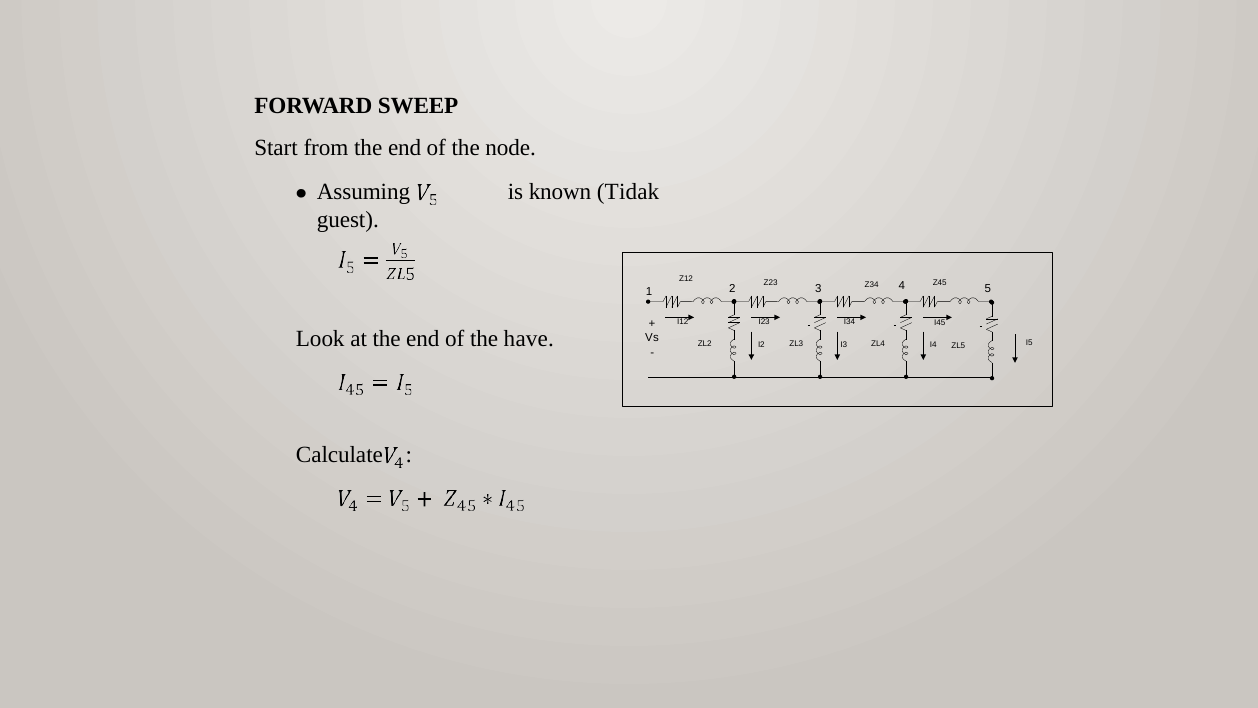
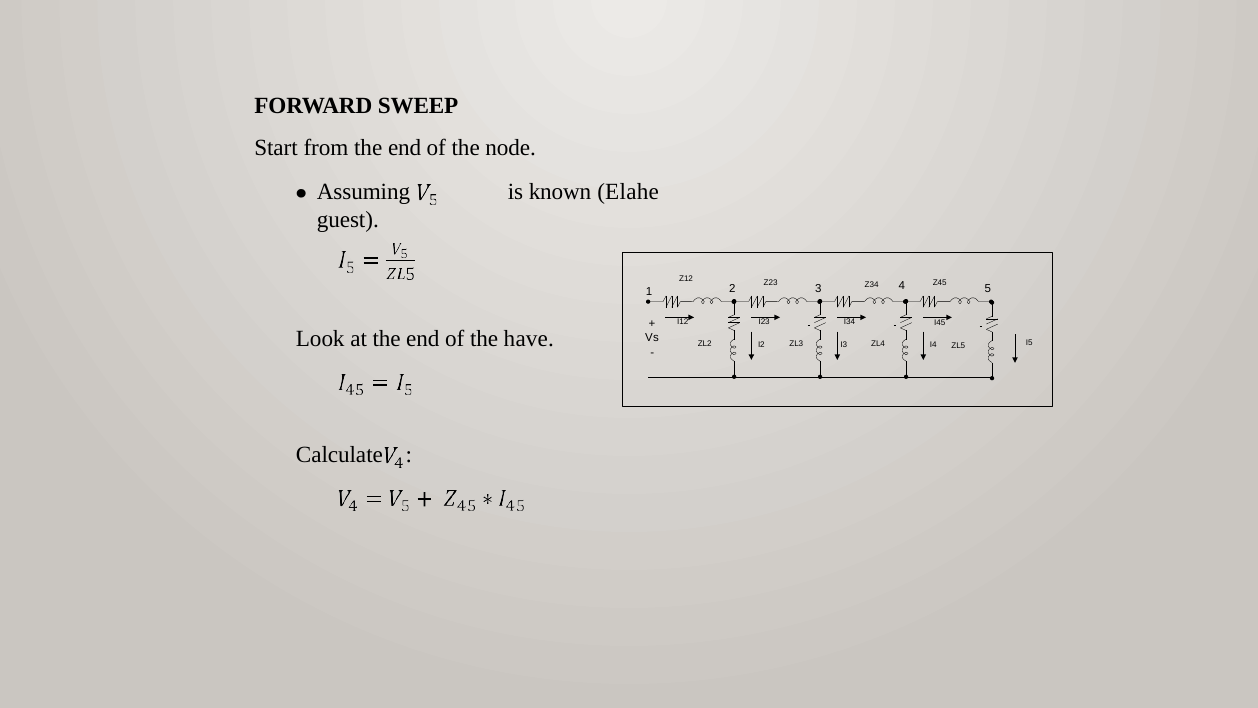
Tidak: Tidak -> Elahe
